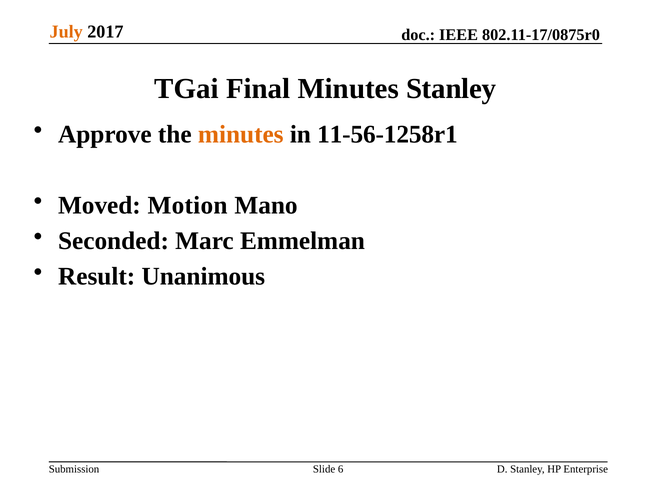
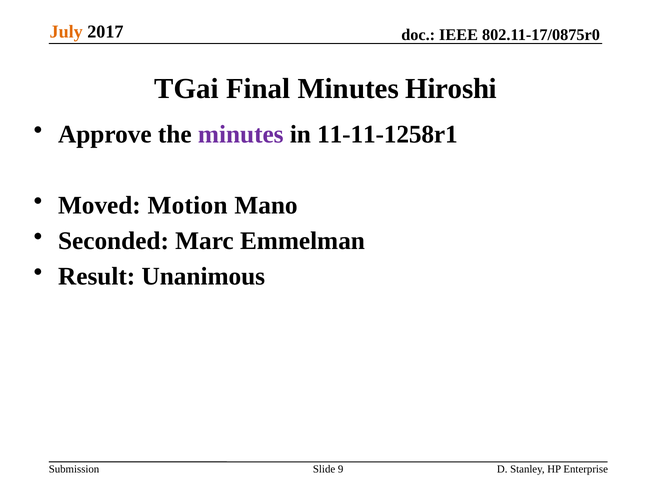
Minutes Stanley: Stanley -> Hiroshi
minutes at (241, 134) colour: orange -> purple
11-56-1258r1: 11-56-1258r1 -> 11-11-1258r1
6: 6 -> 9
